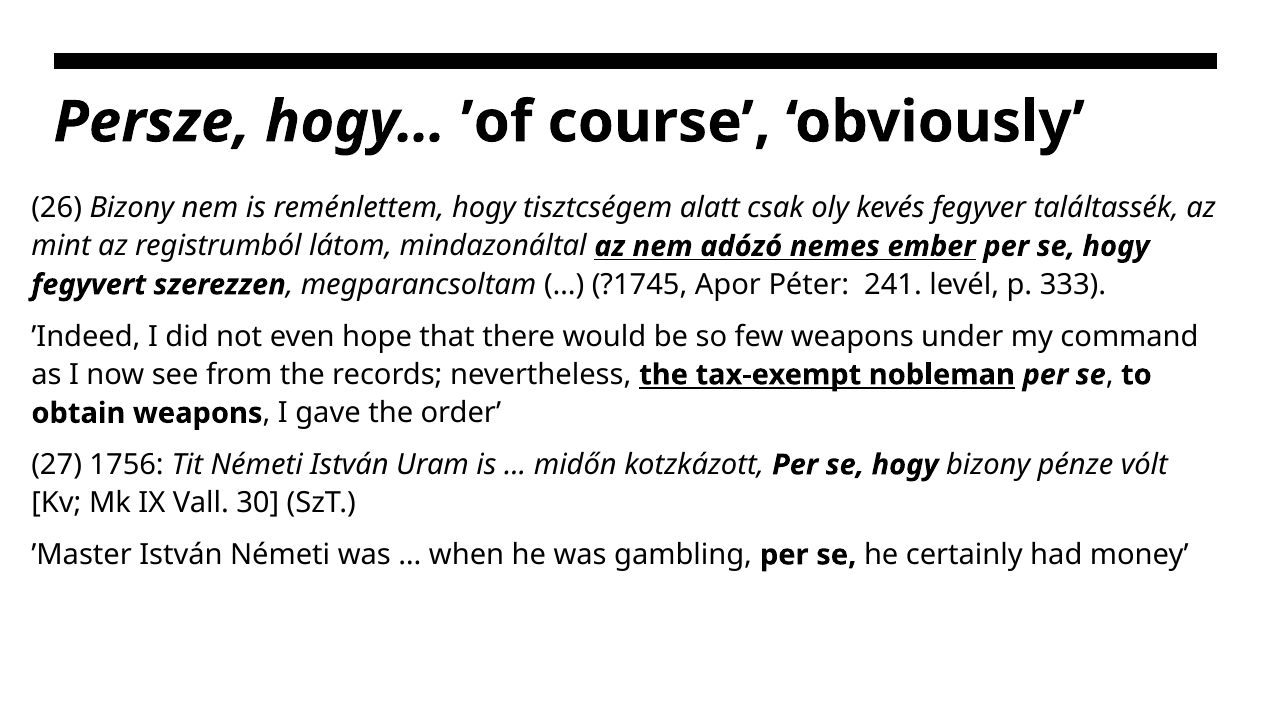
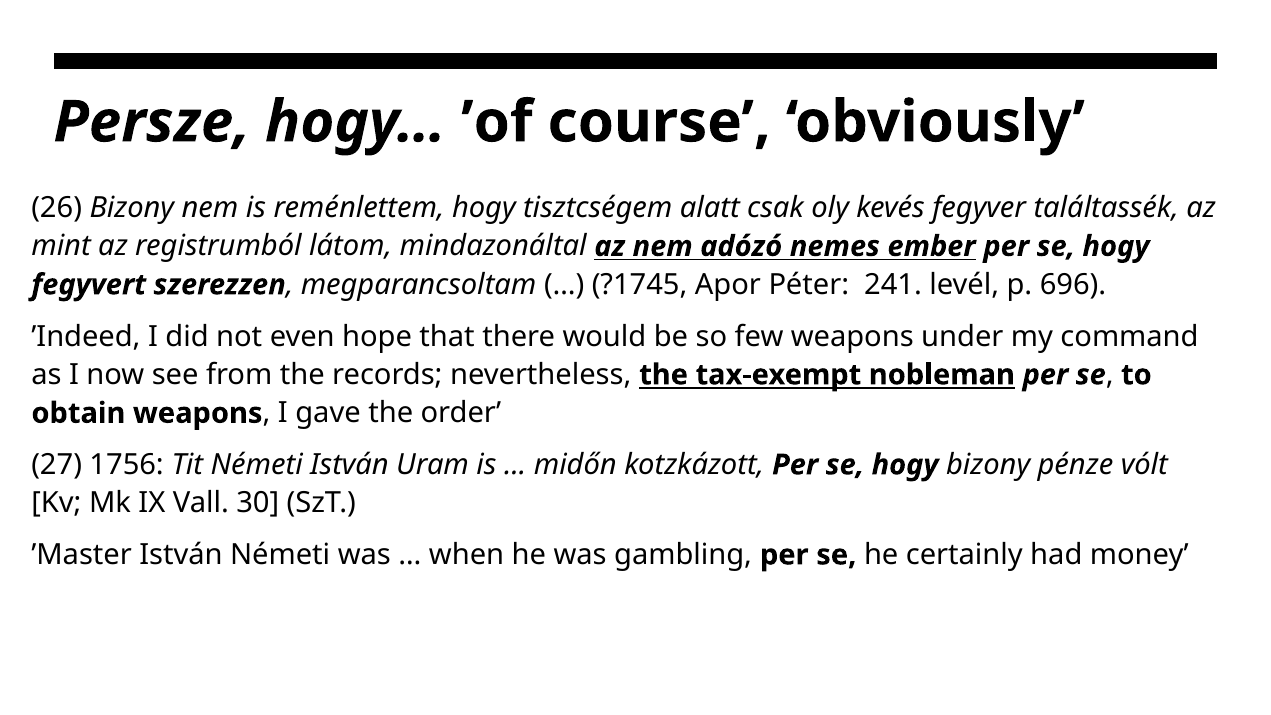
333: 333 -> 696
